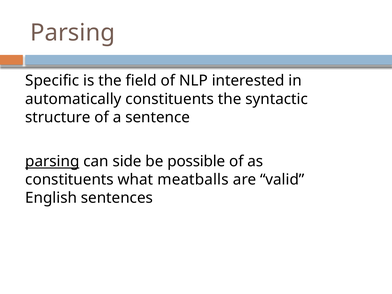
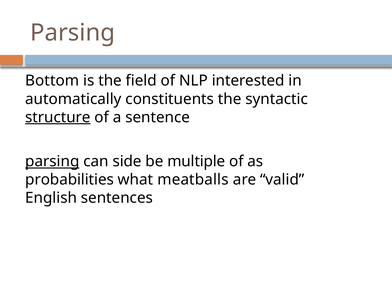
Specific: Specific -> Bottom
structure underline: none -> present
possible: possible -> multiple
constituents at (70, 180): constituents -> probabilities
